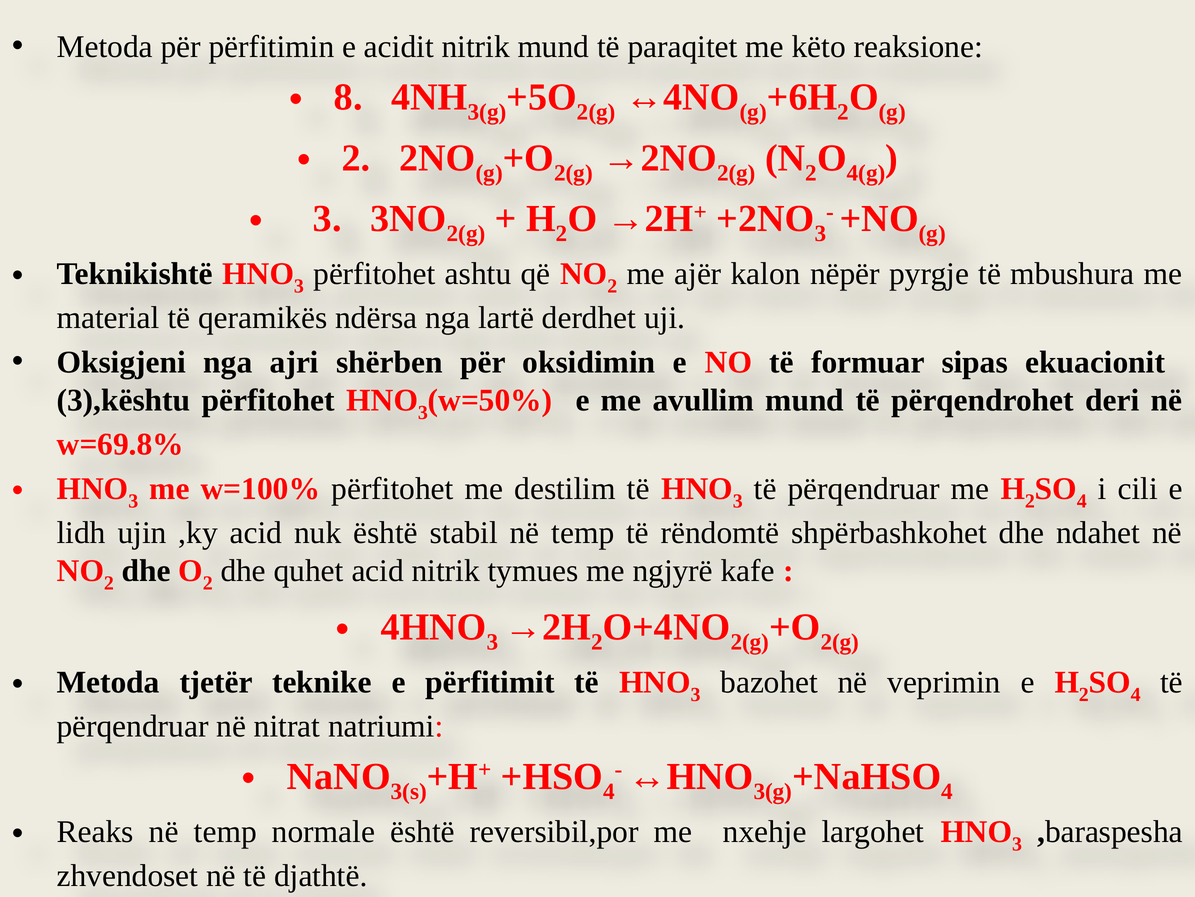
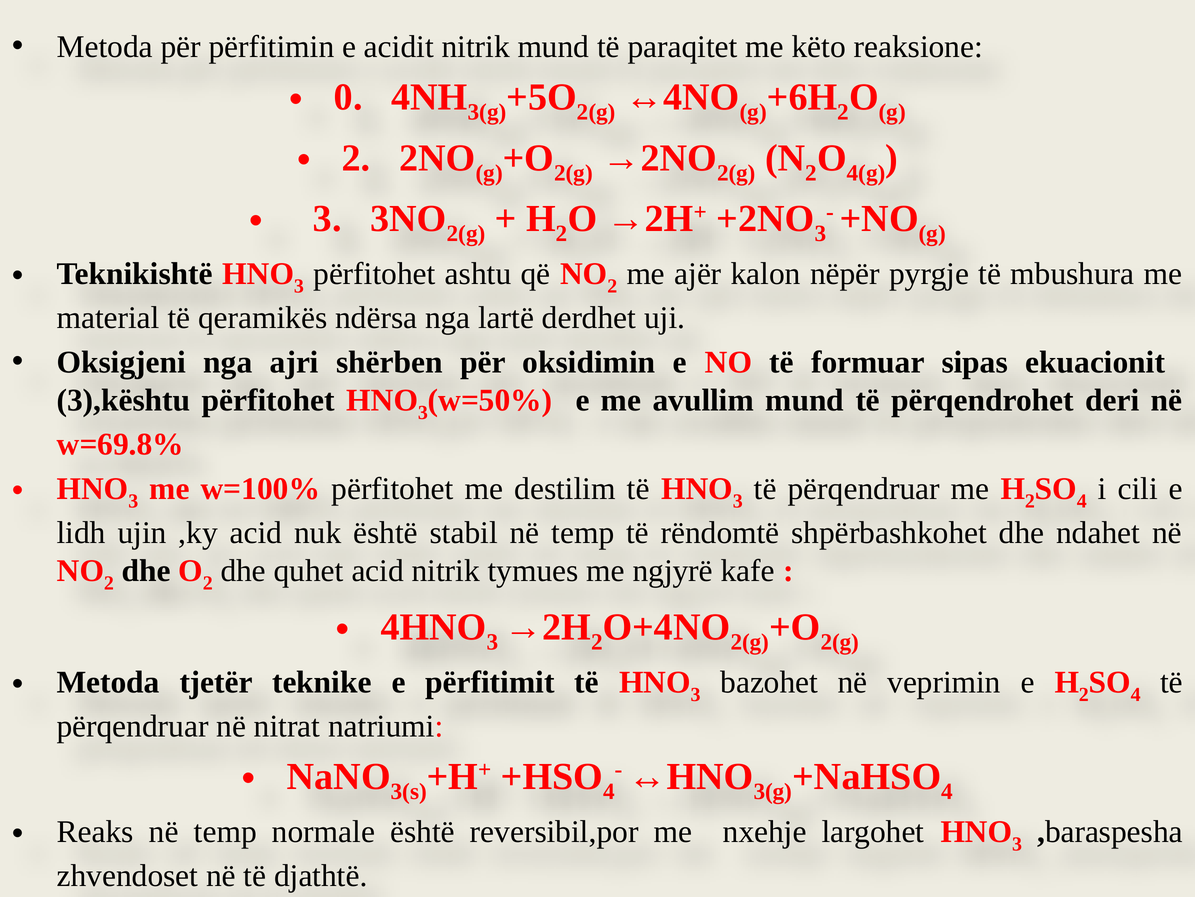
8: 8 -> 0
